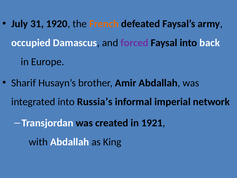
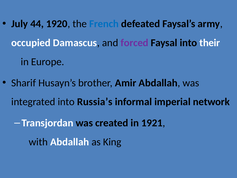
31: 31 -> 44
French colour: orange -> blue
back: back -> their
